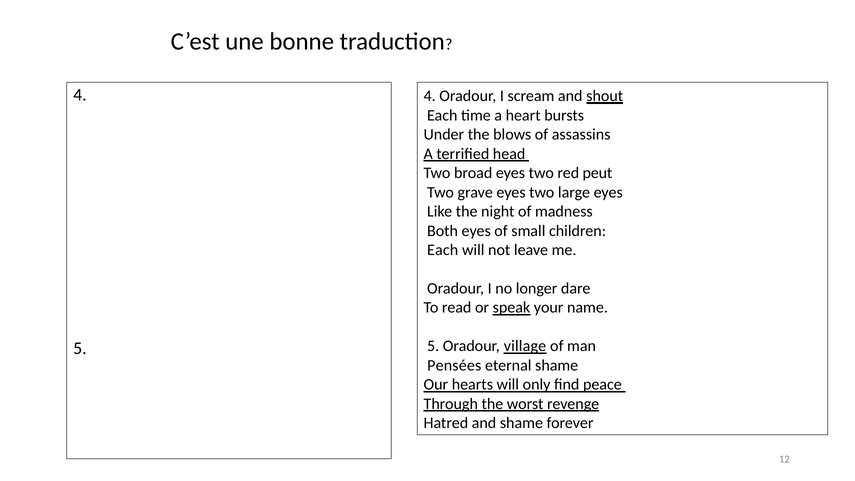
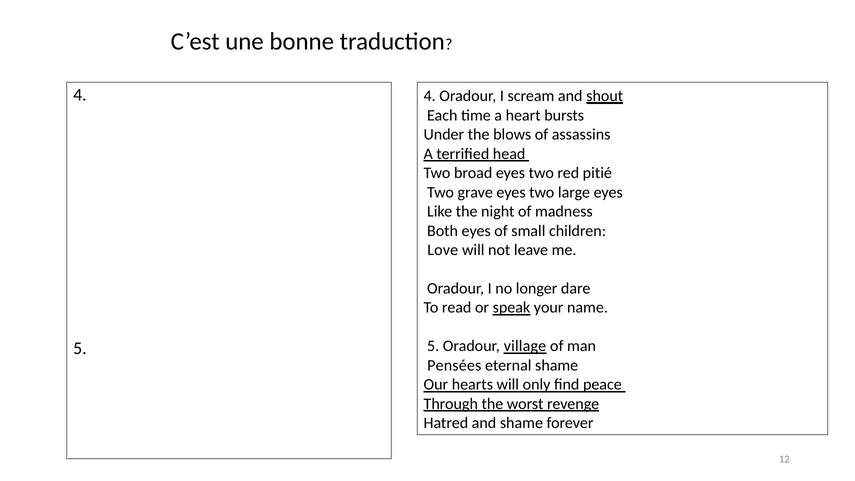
peut: peut -> pitié
Each at (443, 250): Each -> Love
